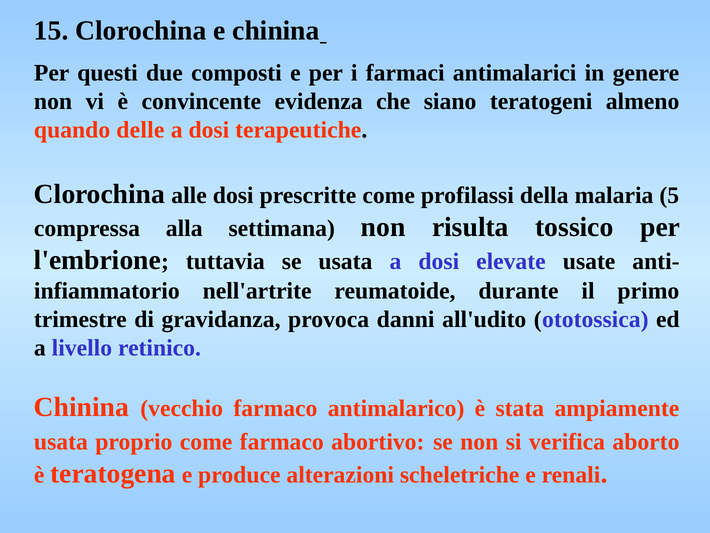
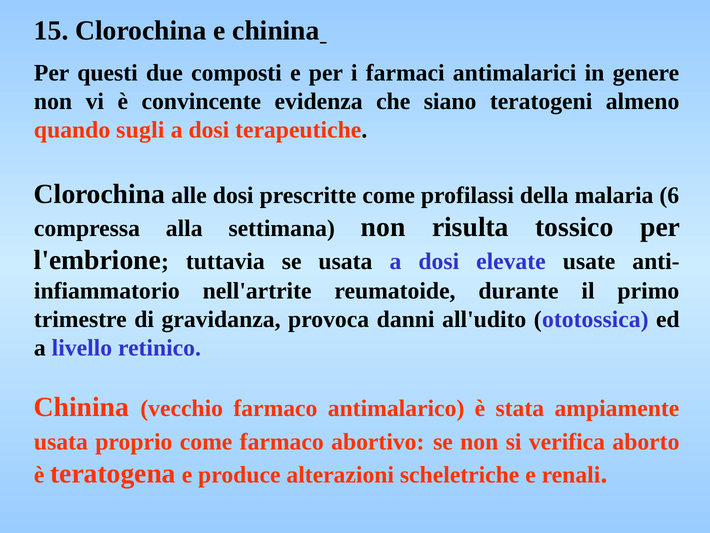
delle: delle -> sugli
5: 5 -> 6
